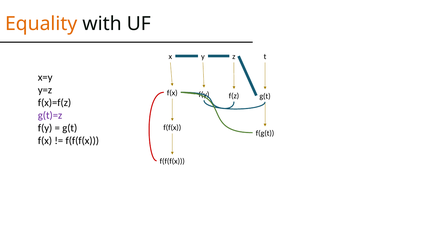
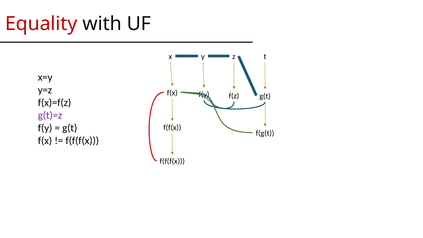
Equality colour: orange -> red
